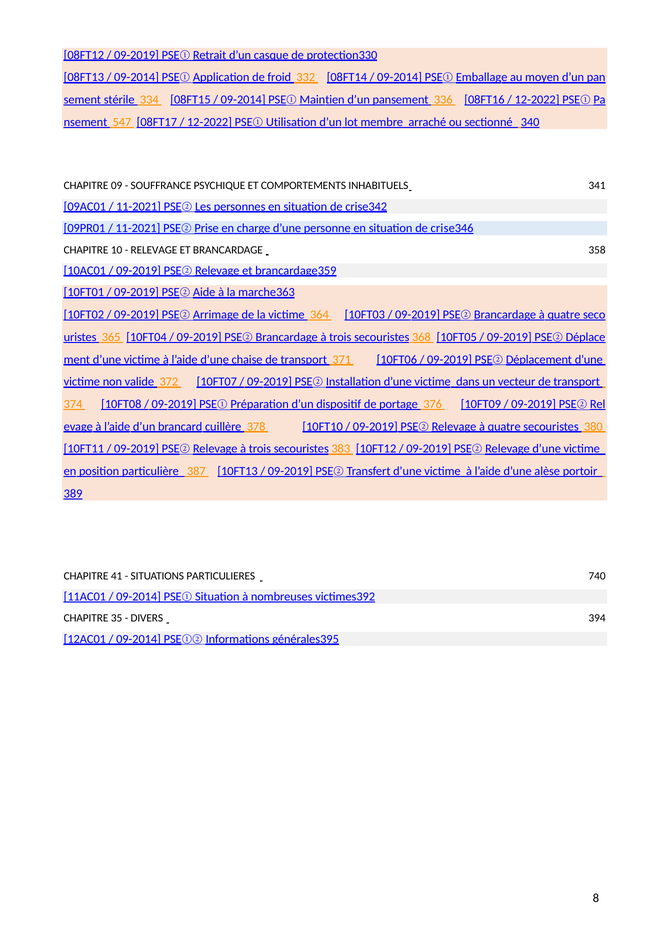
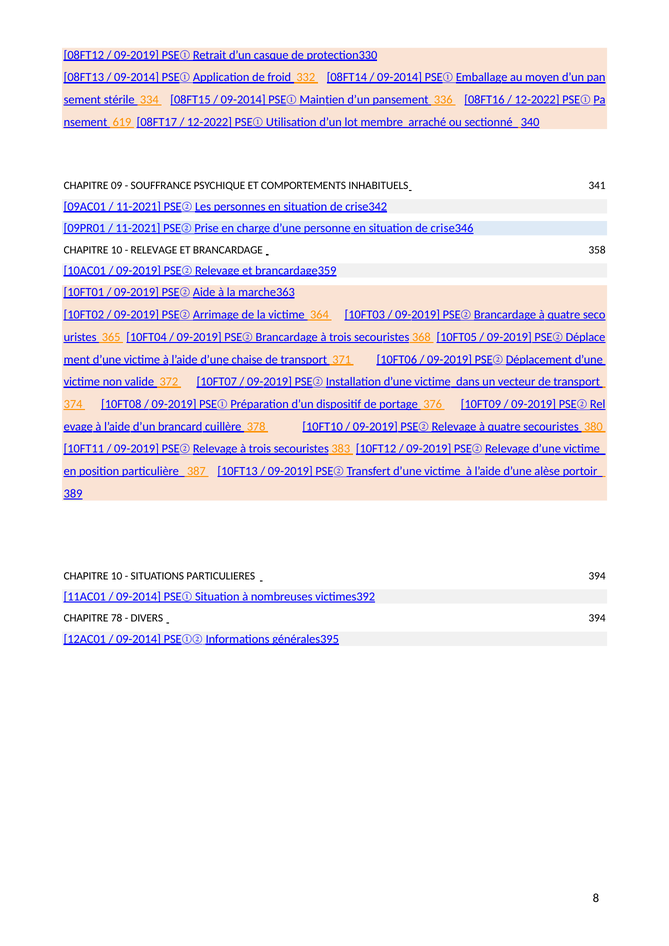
547: 547 -> 619
41 at (117, 576): 41 -> 10
PARTICULIERES 740: 740 -> 394
35: 35 -> 78
